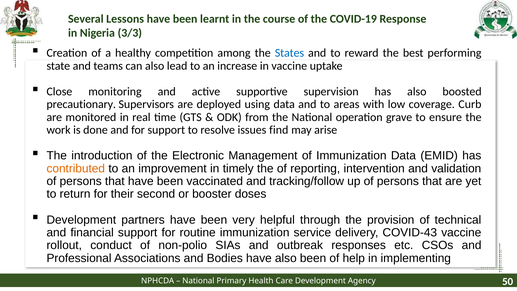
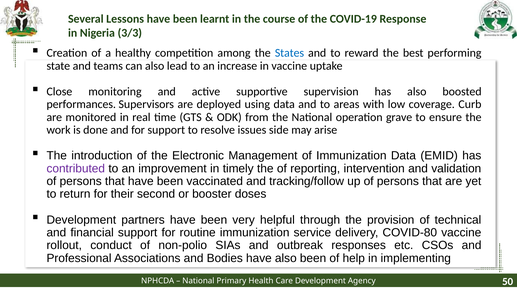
precautionary: precautionary -> performances
find: find -> side
contributed colour: orange -> purple
COVID-43: COVID-43 -> COVID-80
